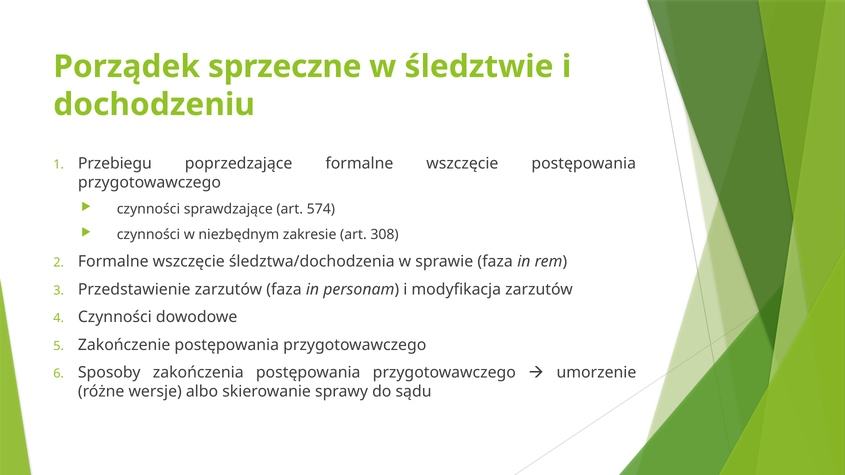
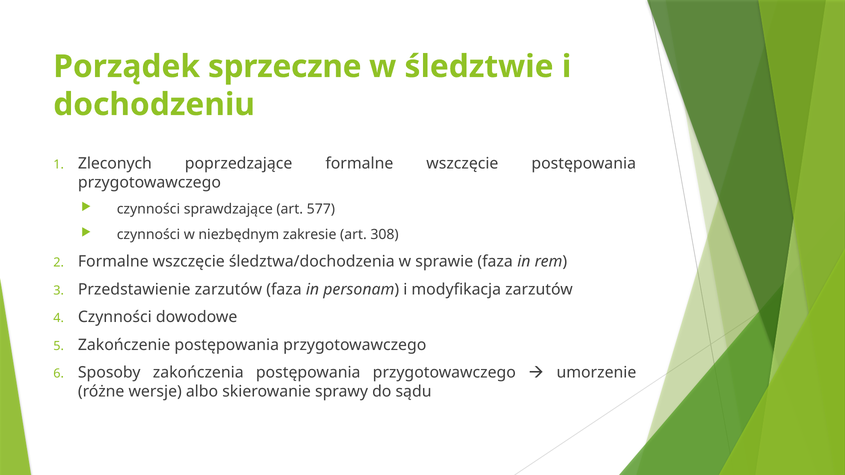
Przebiegu: Przebiegu -> Zleconych
574: 574 -> 577
